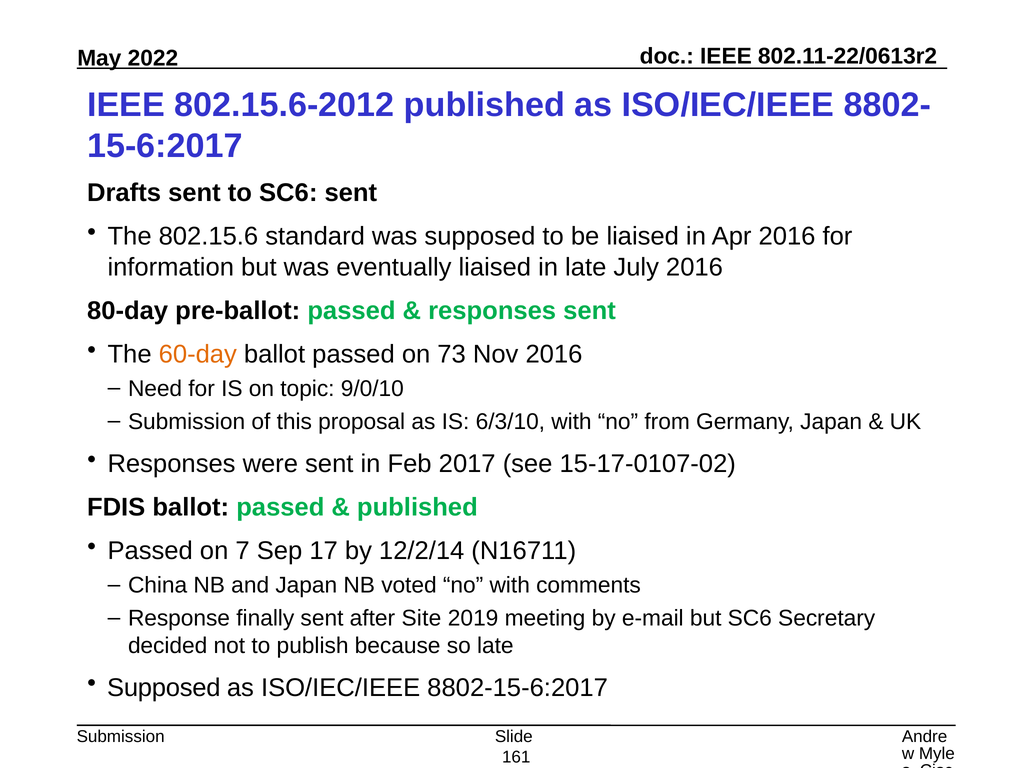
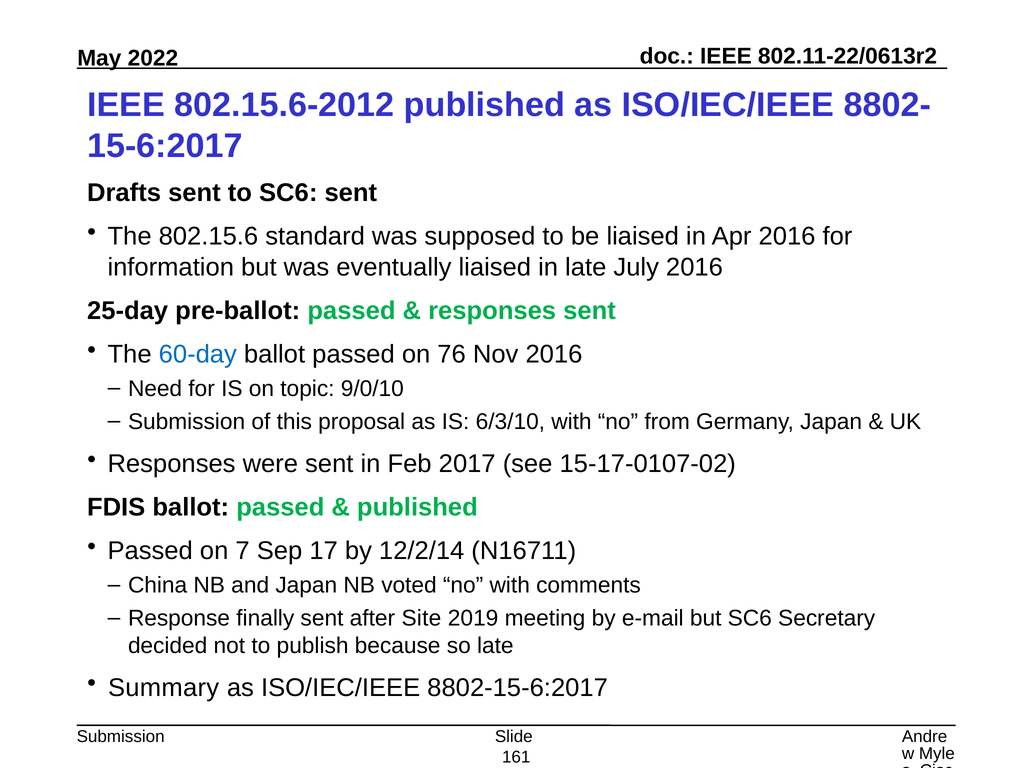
80-day: 80-day -> 25-day
60-day colour: orange -> blue
73: 73 -> 76
Supposed at (164, 688): Supposed -> Summary
